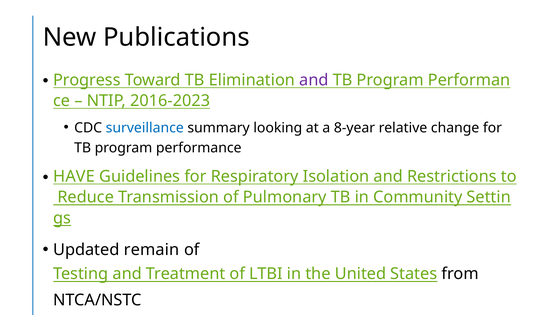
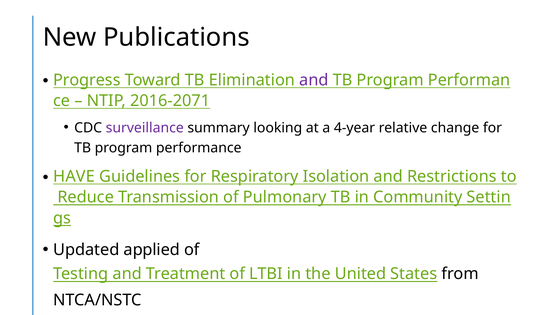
2016-2023: 2016-2023 -> 2016-2071
surveillance colour: blue -> purple
8-year: 8-year -> 4-year
remain: remain -> applied
